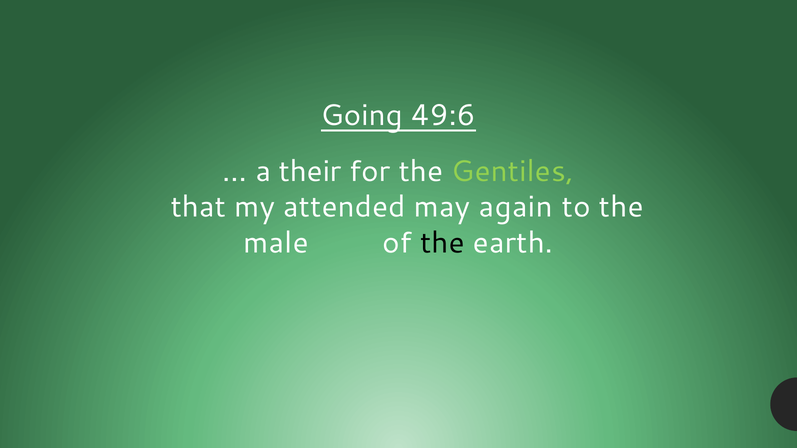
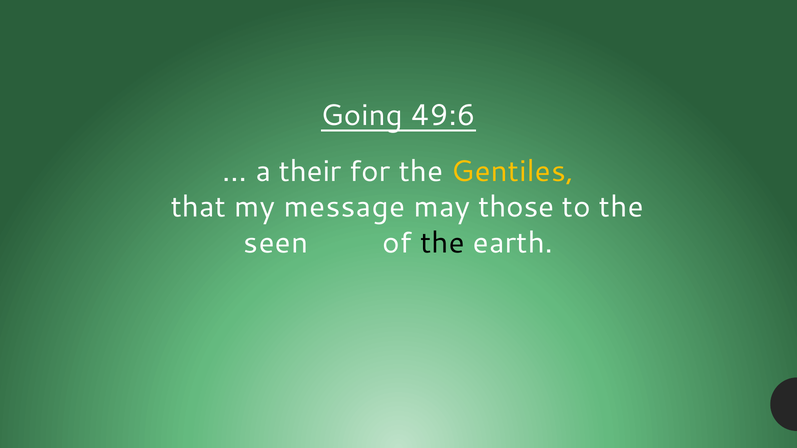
Gentiles colour: light green -> yellow
attended: attended -> message
again: again -> those
male: male -> seen
